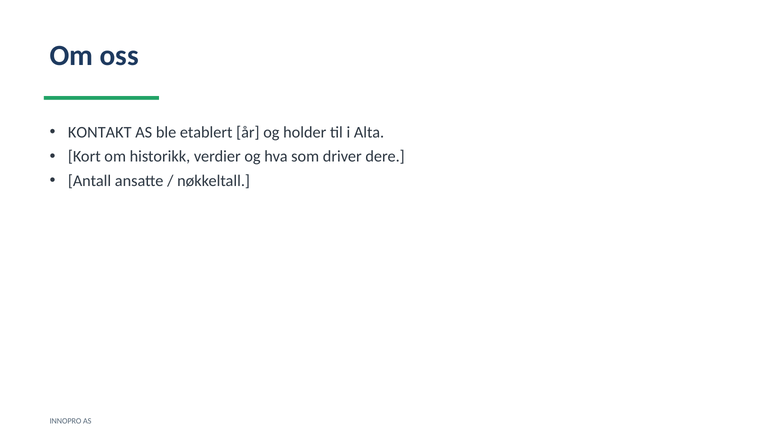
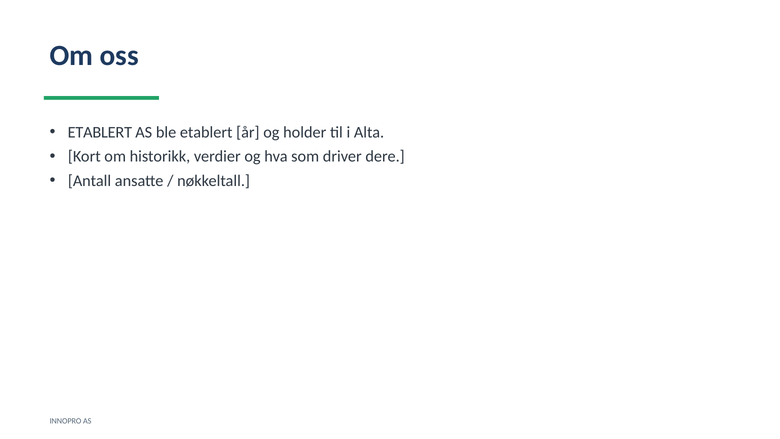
KONTAKT at (100, 132): KONTAKT -> ETABLERT
